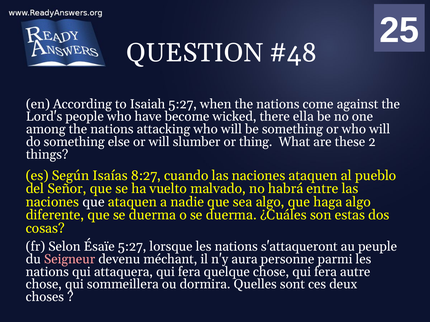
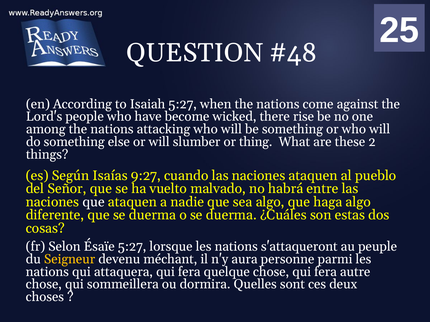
ella: ella -> rise
8:27: 8:27 -> 9:27
Seigneur colour: pink -> yellow
